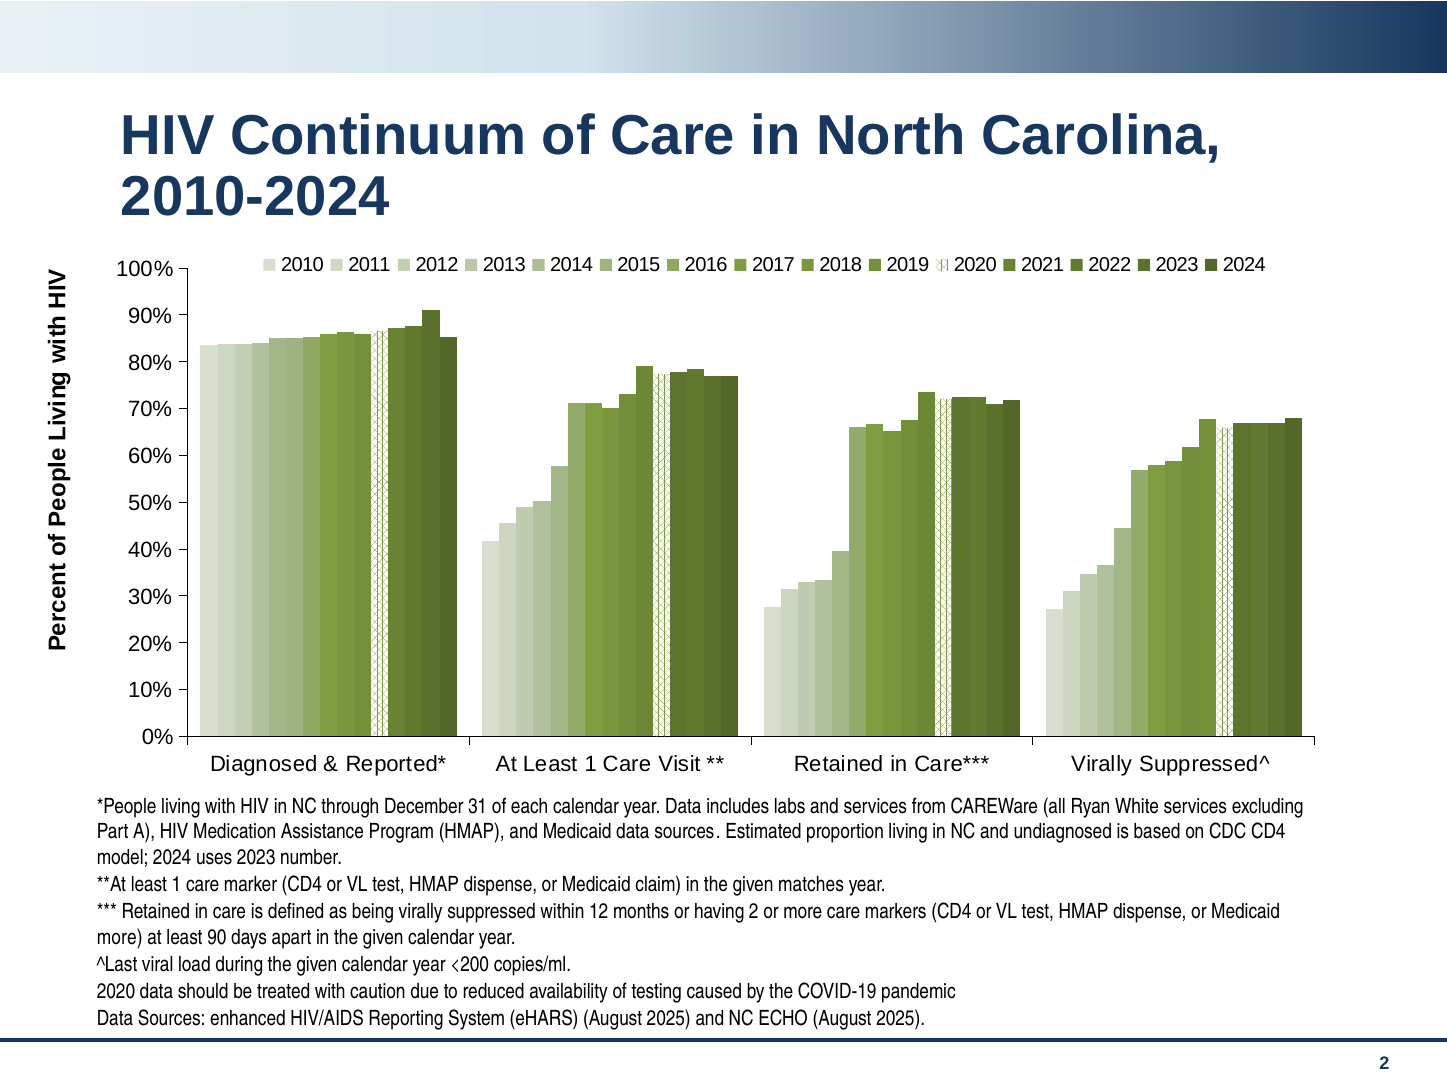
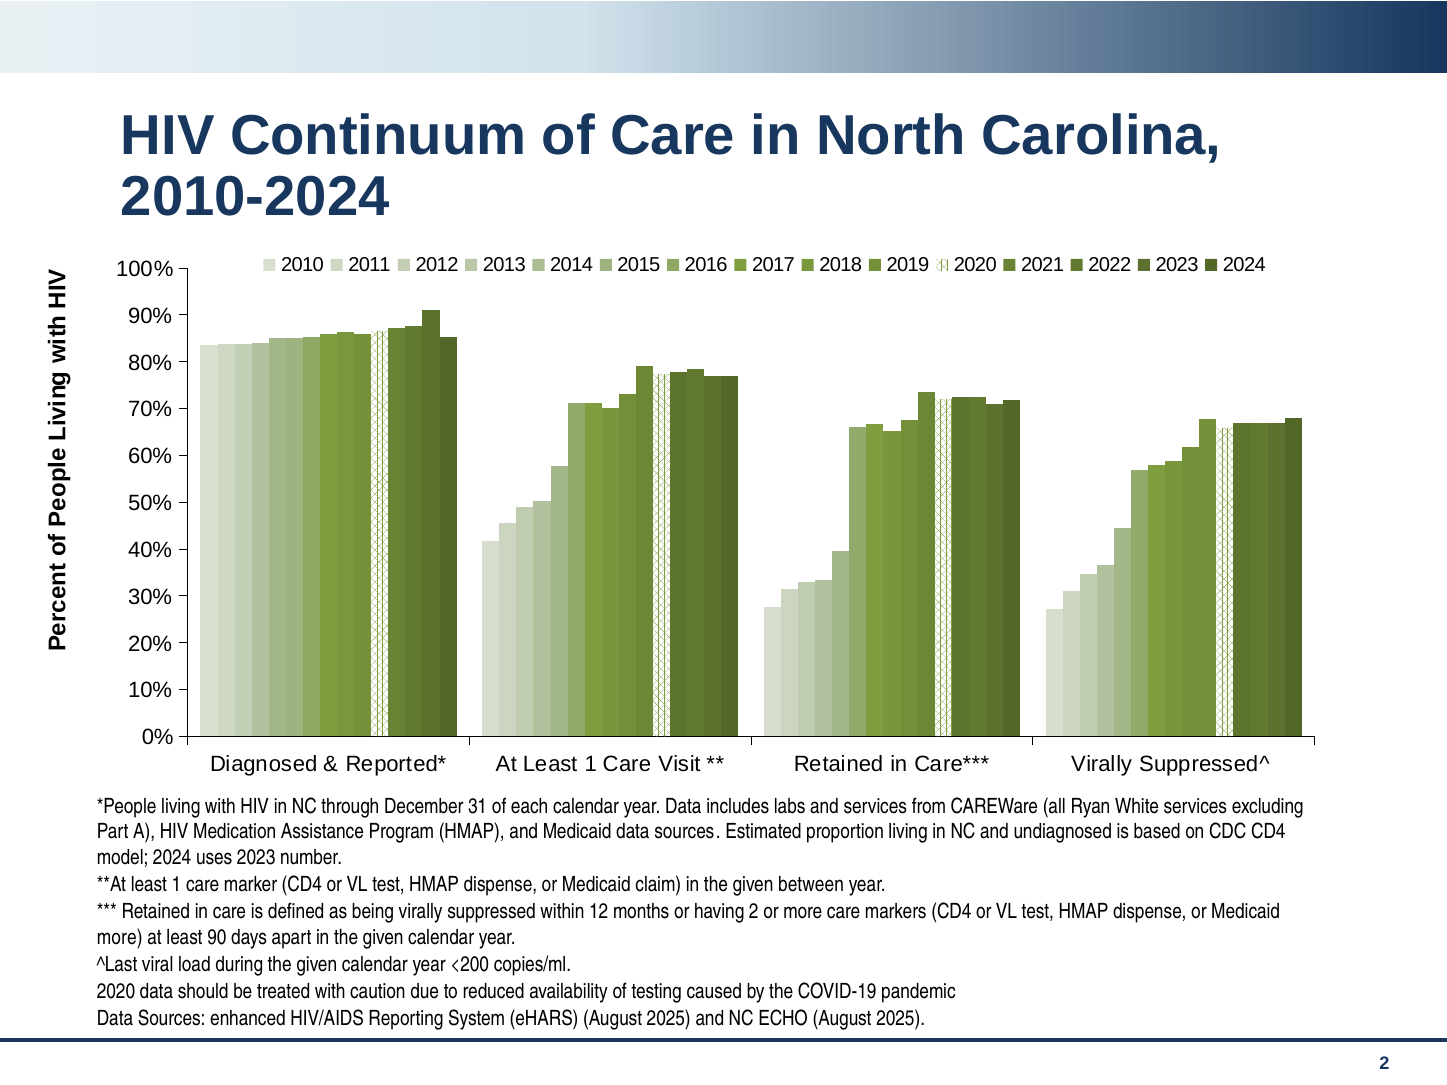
matches: matches -> between
